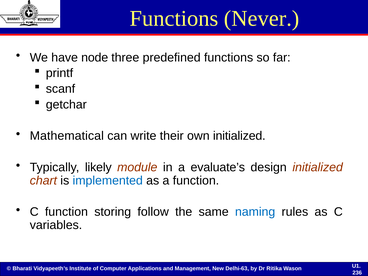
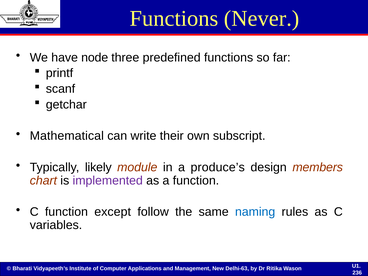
own initialized: initialized -> subscript
evaluate’s: evaluate’s -> produce’s
design initialized: initialized -> members
implemented colour: blue -> purple
storing: storing -> except
